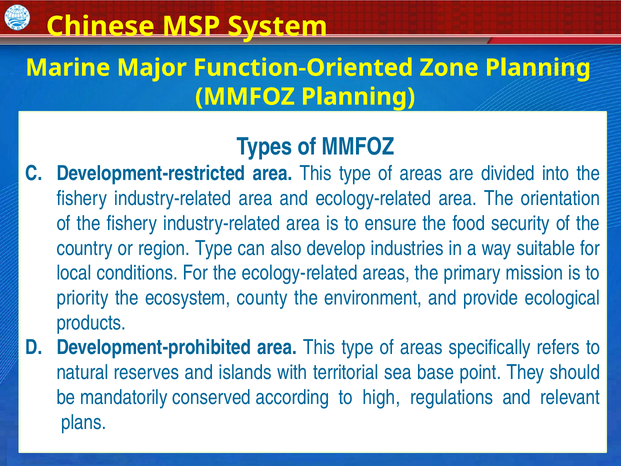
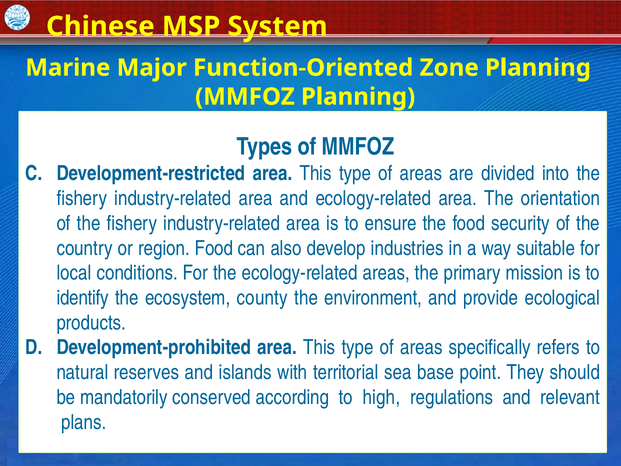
region Type: Type -> Food
priority: priority -> identify
